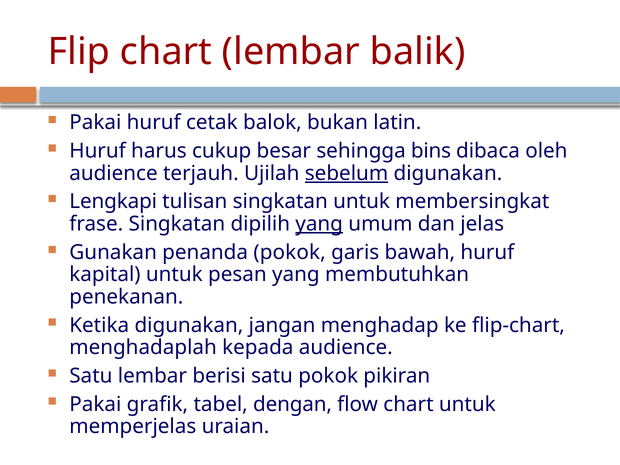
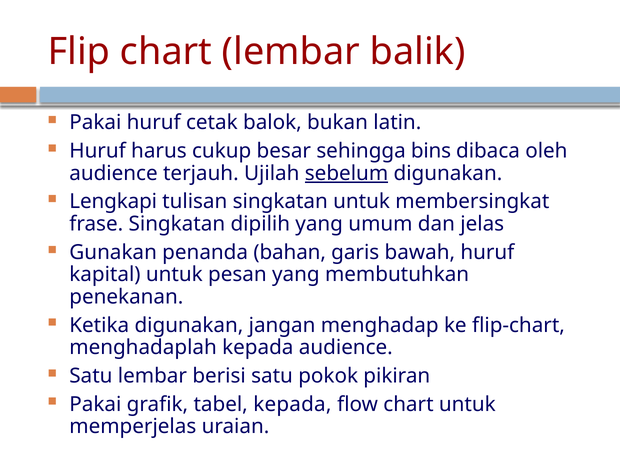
yang at (319, 224) underline: present -> none
penanda pokok: pokok -> bahan
tabel dengan: dengan -> kepada
